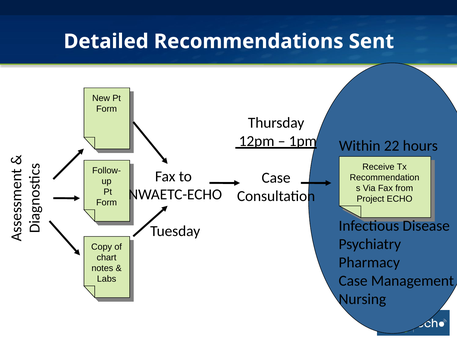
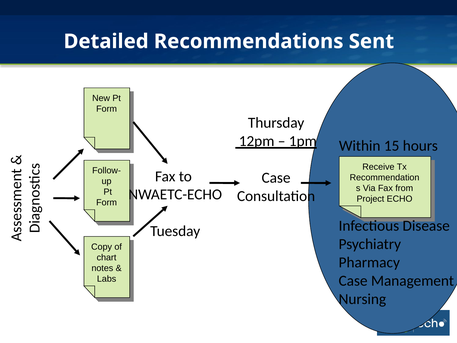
22: 22 -> 15
